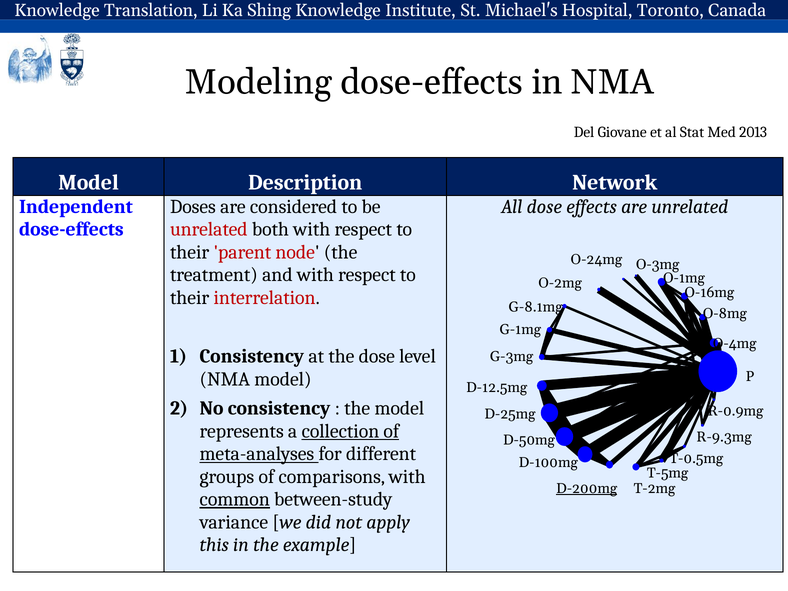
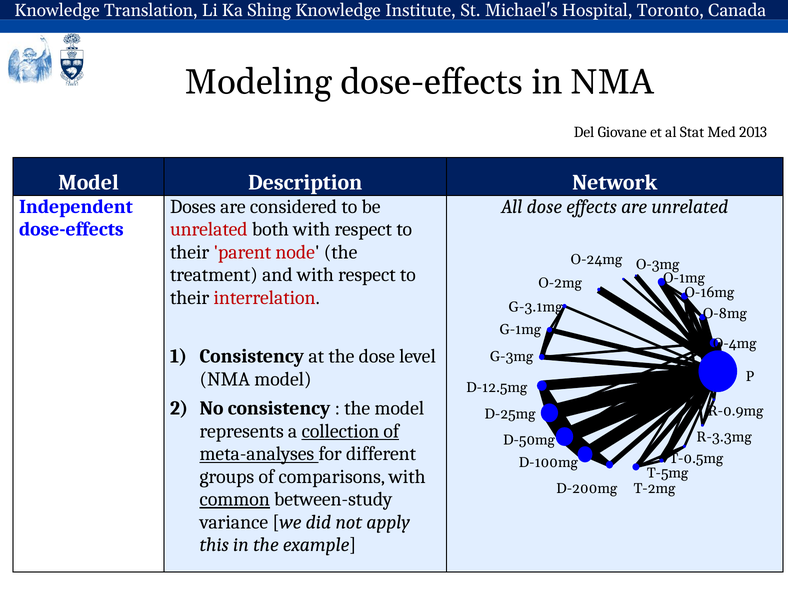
G-8.1mg: G-8.1mg -> G-3.1mg
R-9.3mg: R-9.3mg -> R-3.3mg
D-200mg underline: present -> none
